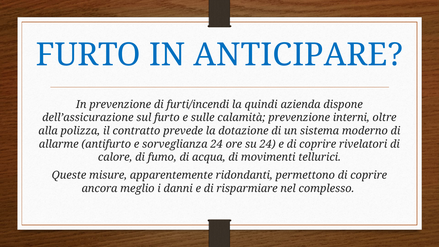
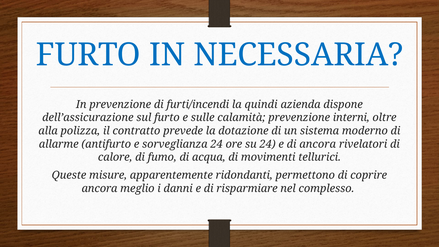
ANTICIPARE: ANTICIPARE -> NECESSARIA
e di coprire: coprire -> ancora
